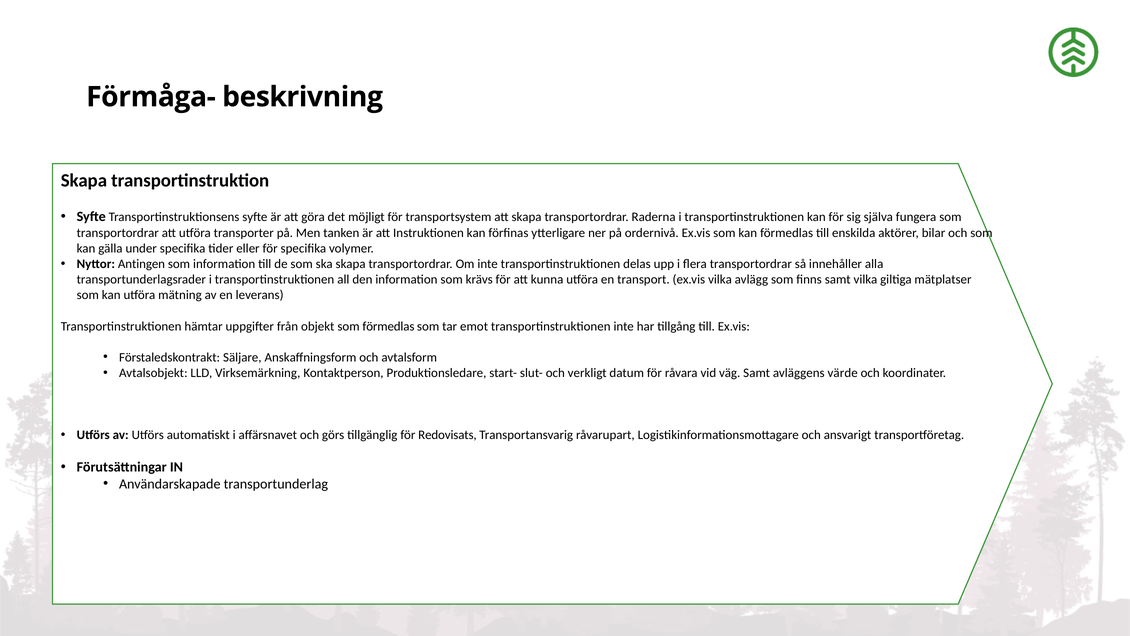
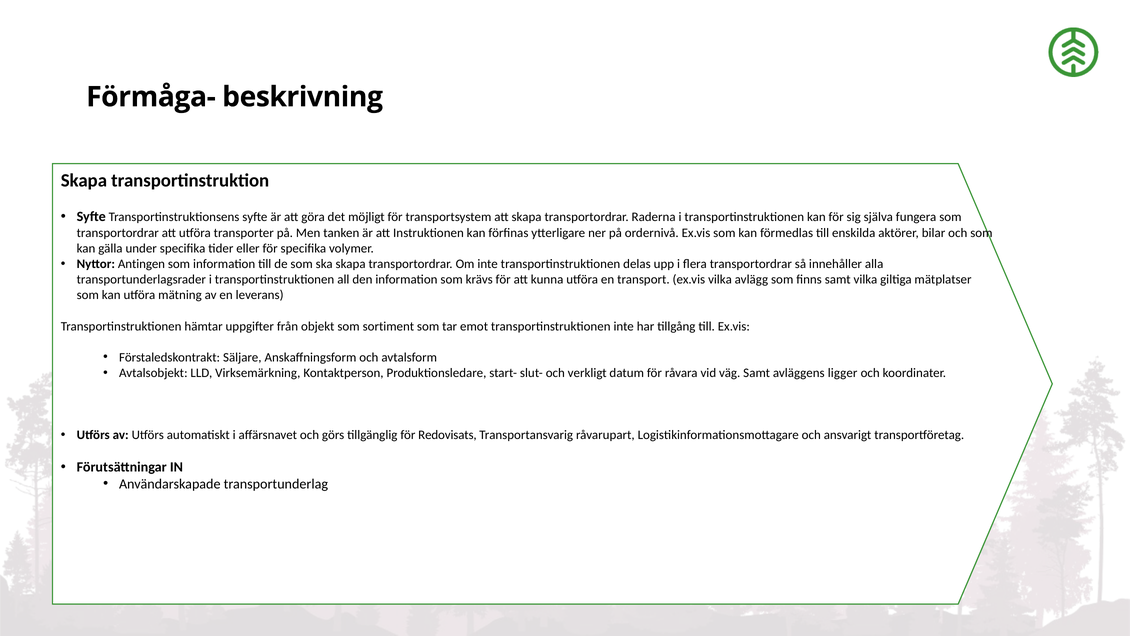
som förmedlas: förmedlas -> sortiment
värde: värde -> ligger
